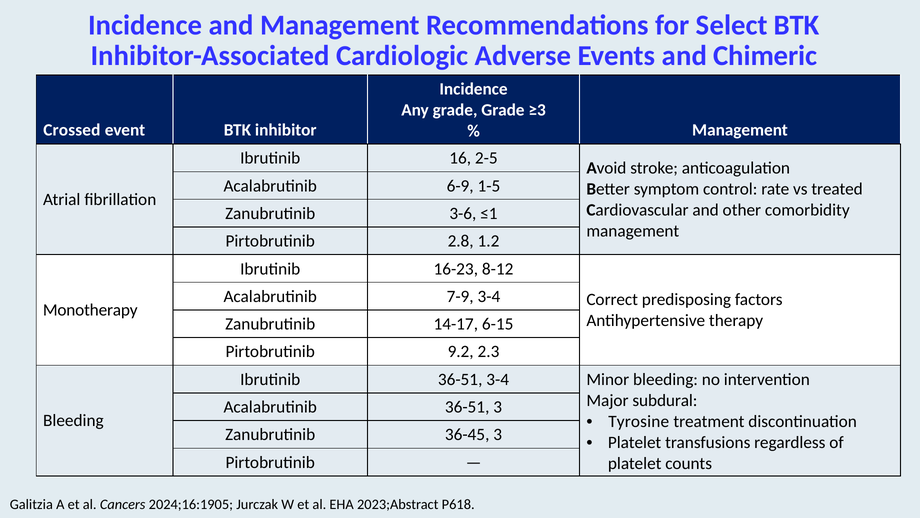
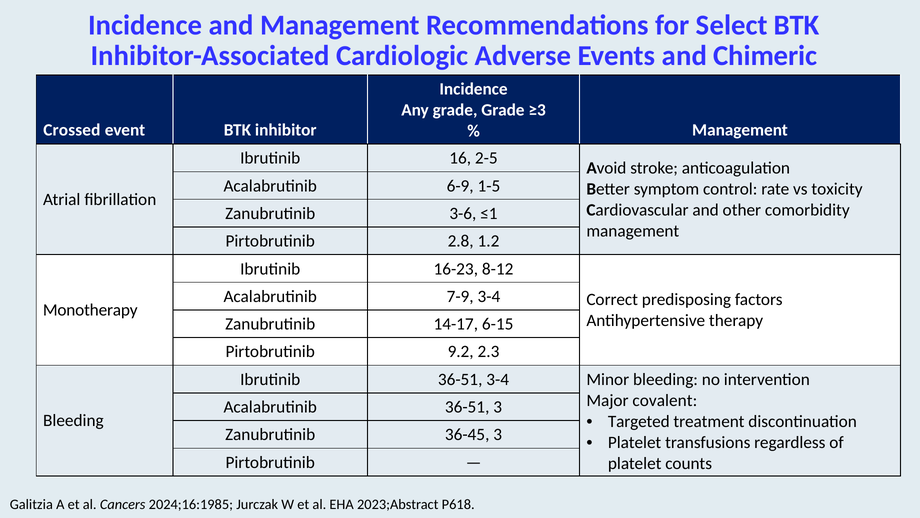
treated: treated -> toxicity
subdural: subdural -> covalent
Tyrosine: Tyrosine -> Targeted
2024;16:1905: 2024;16:1905 -> 2024;16:1985
